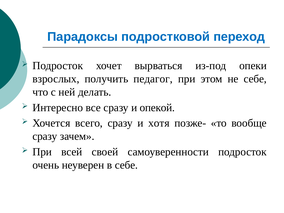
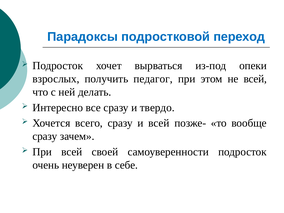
не себе: себе -> всей
опекой: опекой -> твердо
и хотя: хотя -> всей
